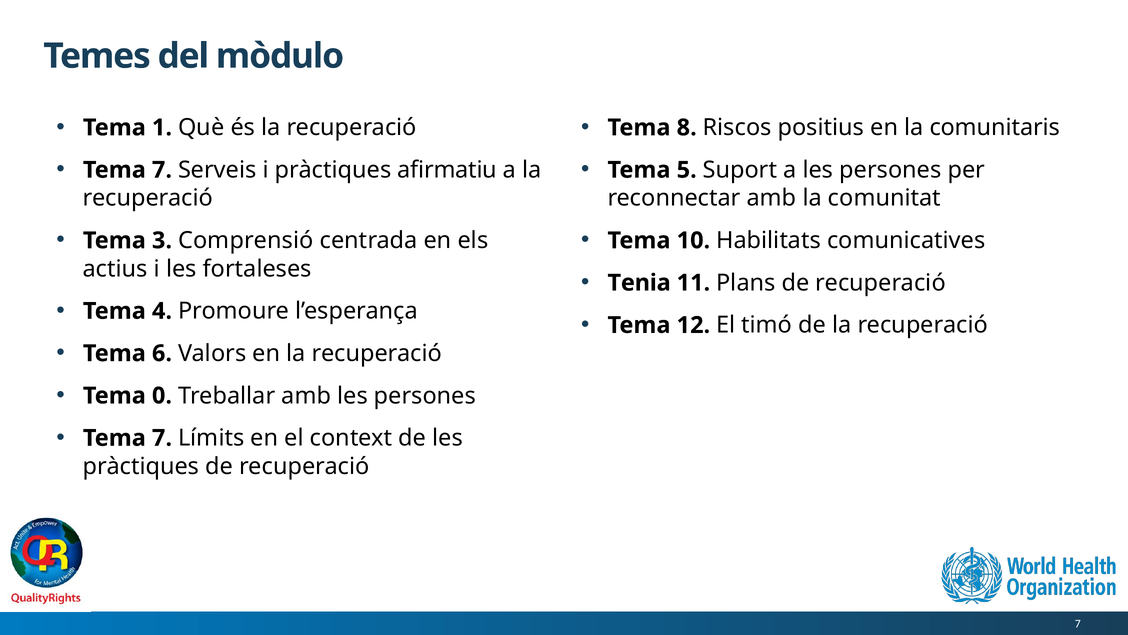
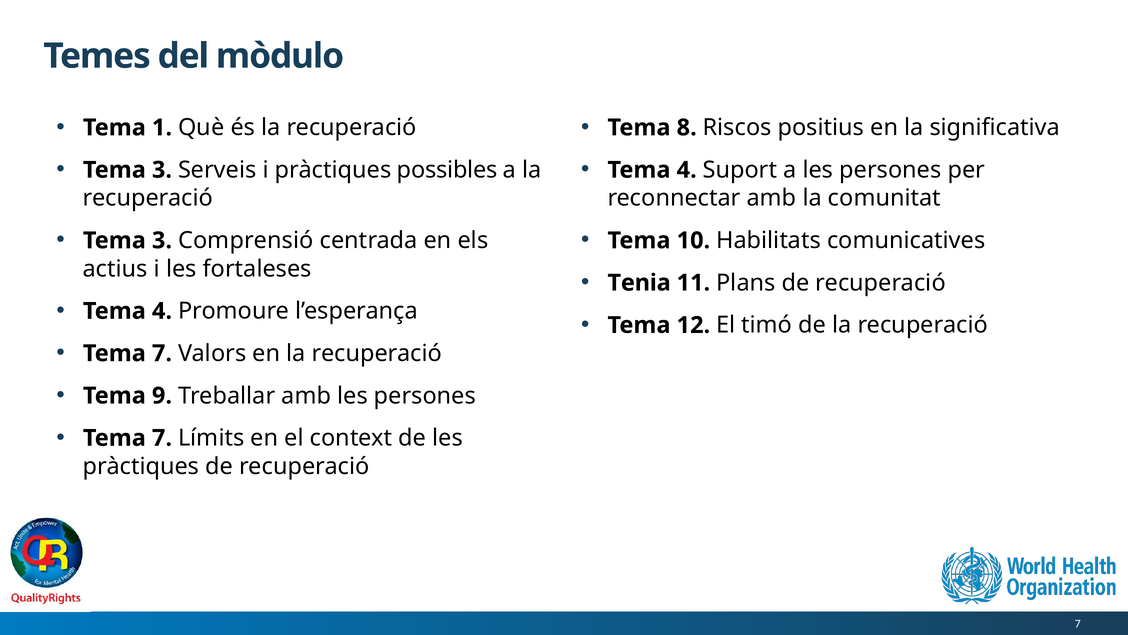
comunitaris: comunitaris -> significativa
7 at (162, 170): 7 -> 3
afirmatiu: afirmatiu -> possibles
5 at (687, 170): 5 -> 4
6 at (162, 353): 6 -> 7
0: 0 -> 9
